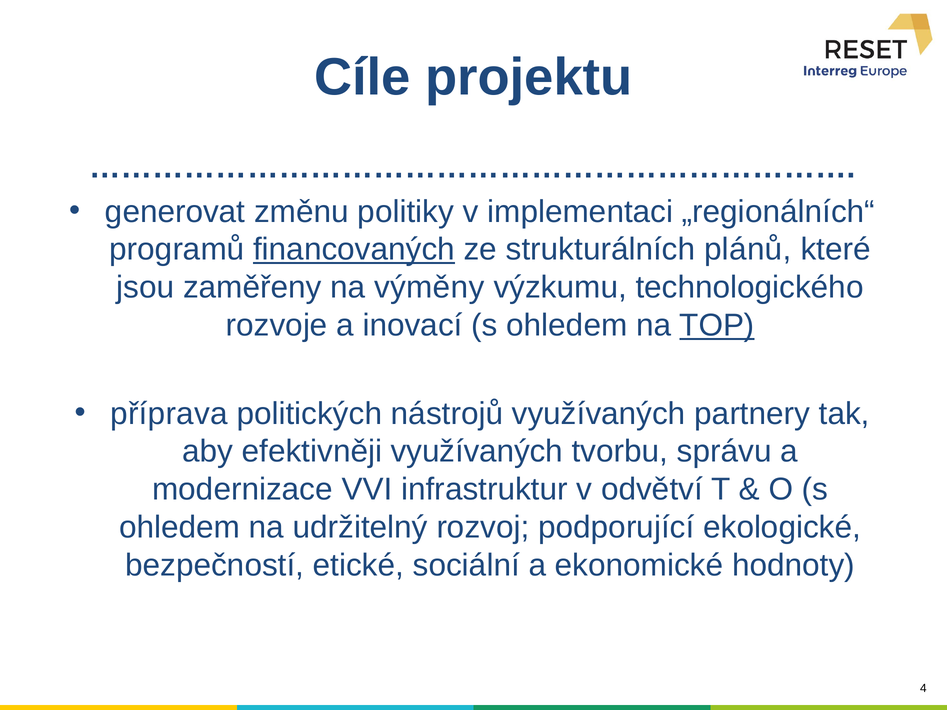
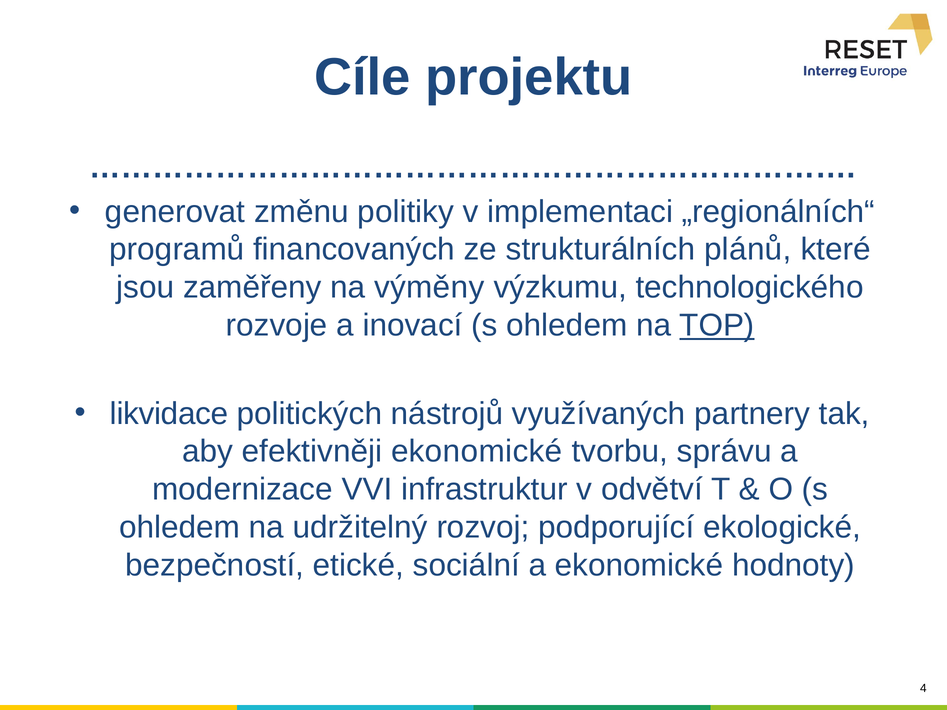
financovaných underline: present -> none
příprava: příprava -> likvidace
efektivněji využívaných: využívaných -> ekonomické
